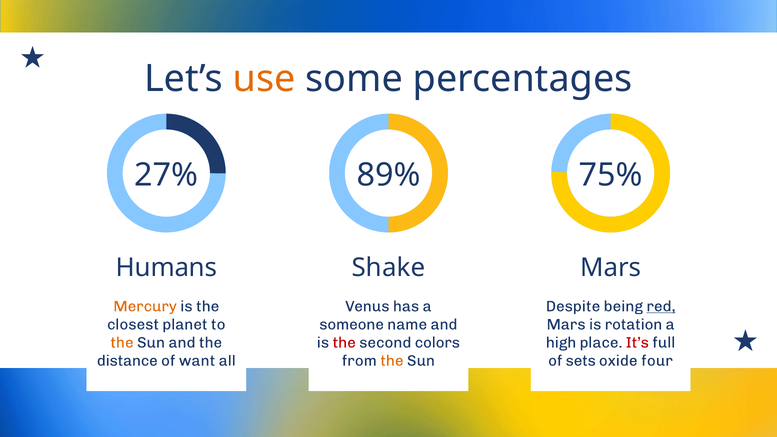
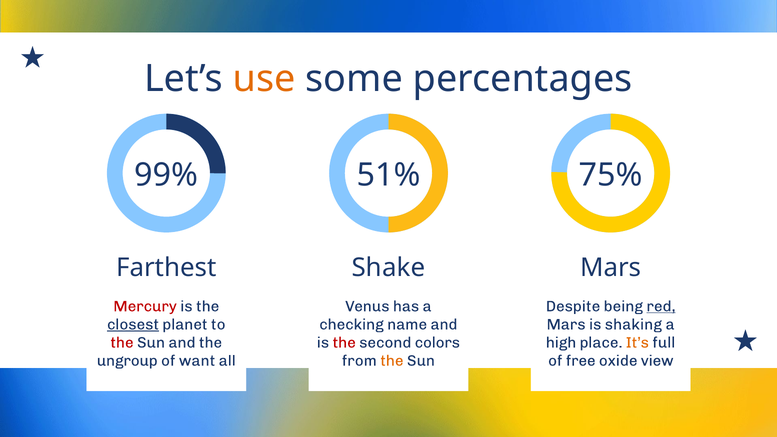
27%: 27% -> 99%
89%: 89% -> 51%
Humans: Humans -> Farthest
Mercury colour: orange -> red
closest underline: none -> present
someone: someone -> checking
rotation: rotation -> shaking
the at (122, 343) colour: orange -> red
It’s colour: red -> orange
distance: distance -> ungroup
sets: sets -> free
four: four -> view
